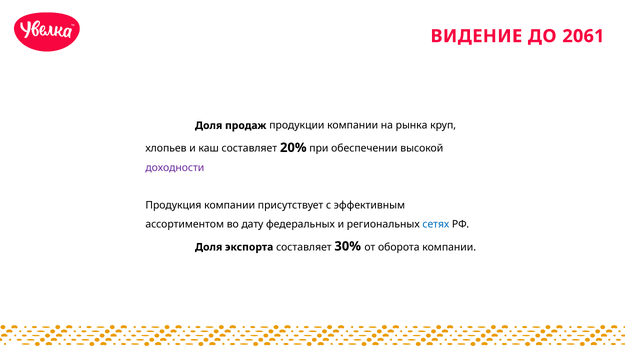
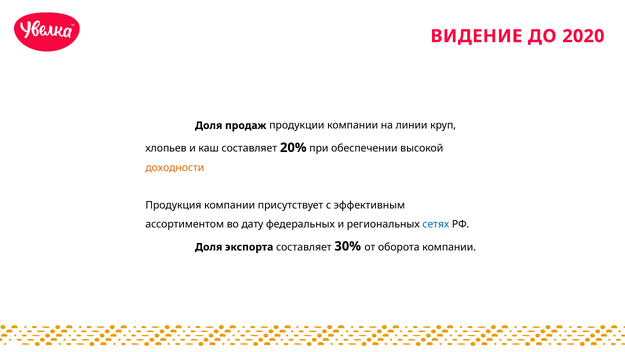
2061: 2061 -> 2020
рынка: рынка -> линии
доходности colour: purple -> orange
